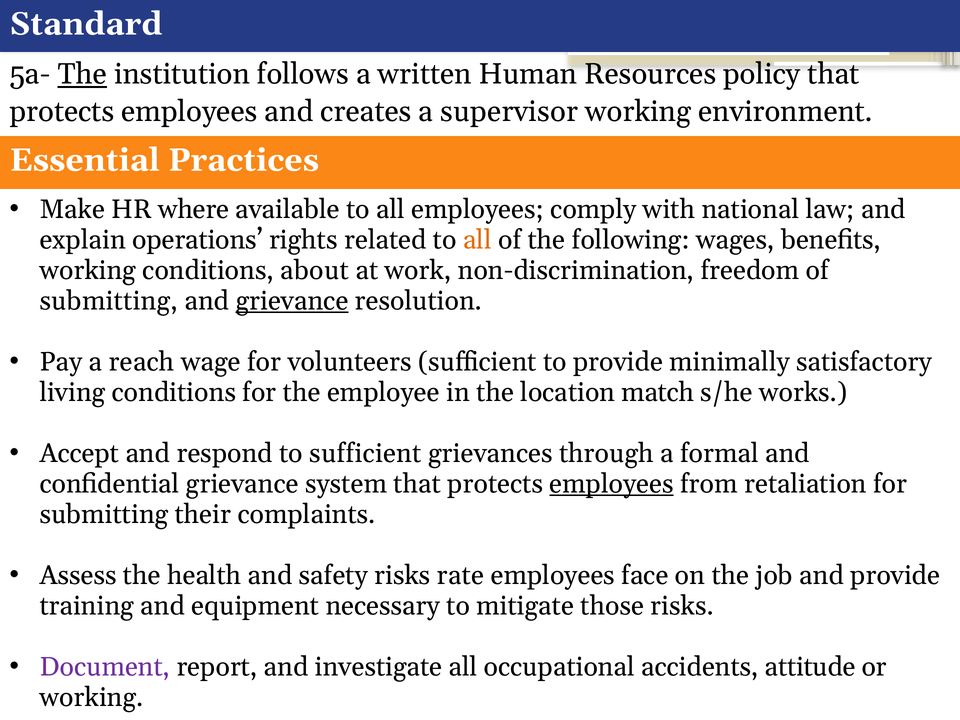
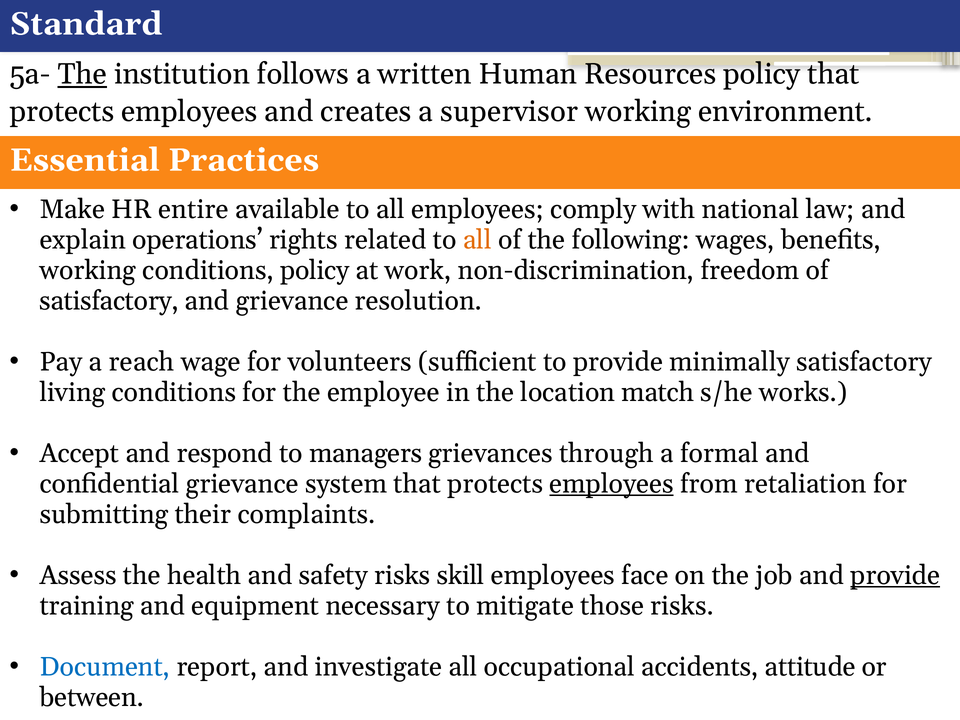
where: where -> entire
conditions about: about -> policy
submitting at (109, 301): submitting -> satisfactory
grievance at (292, 301) underline: present -> none
to sufficient: sufficient -> managers
rate: rate -> skill
provide at (895, 575) underline: none -> present
Document colour: purple -> blue
working at (92, 697): working -> between
